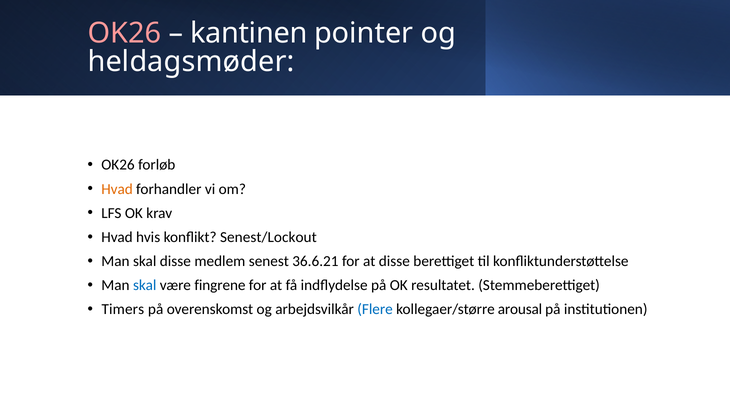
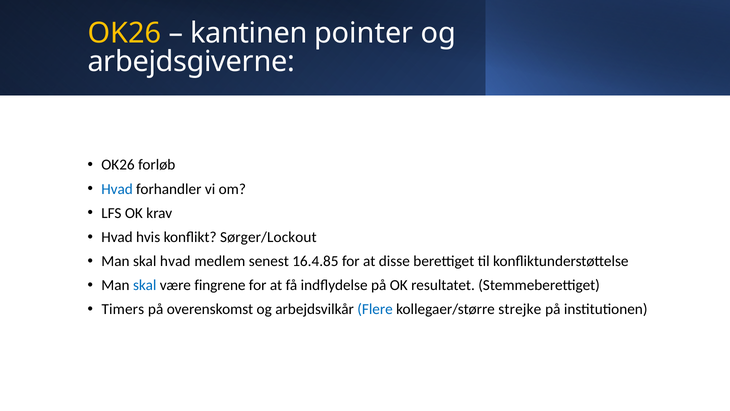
OK26 at (124, 33) colour: pink -> yellow
heldagsmøder: heldagsmøder -> arbejdsgiverne
Hvad at (117, 189) colour: orange -> blue
Senest/Lockout: Senest/Lockout -> Sørger/Lockout
skal disse: disse -> hvad
36.6.21: 36.6.21 -> 16.4.85
arousal: arousal -> strejke
